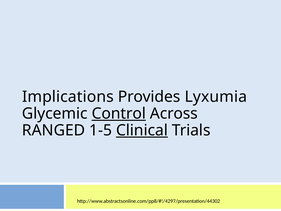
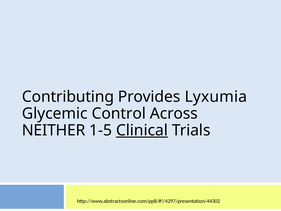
Implications: Implications -> Contributing
Control underline: present -> none
RANGED: RANGED -> NEITHER
